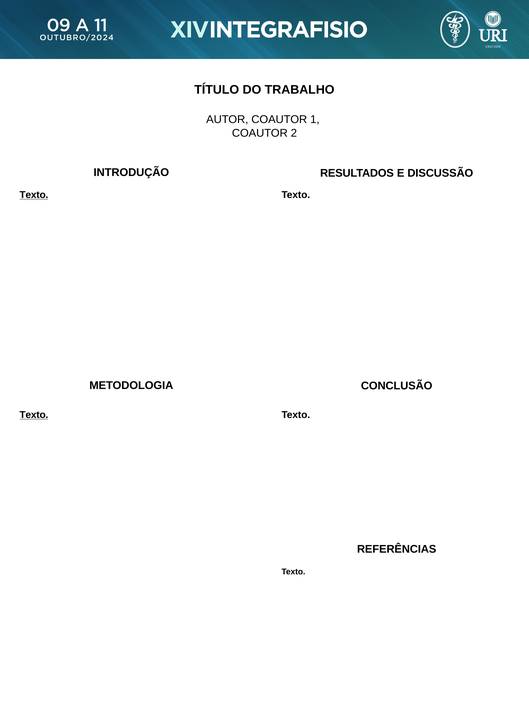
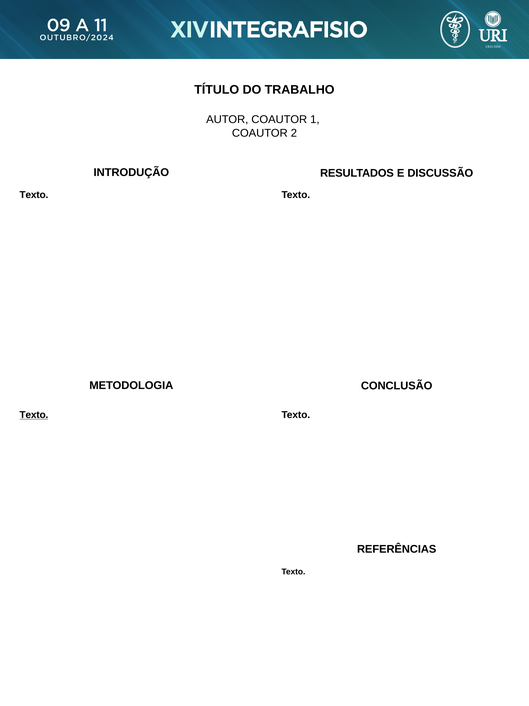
Texto at (34, 195) underline: present -> none
